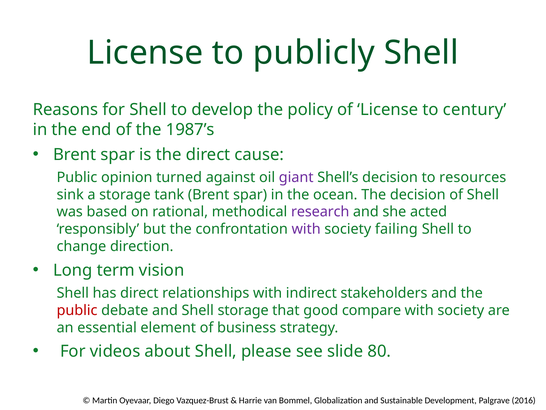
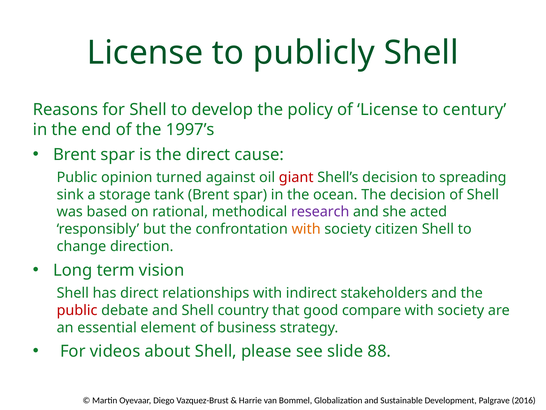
1987’s: 1987’s -> 1997’s
giant colour: purple -> red
resources: resources -> spreading
with at (306, 229) colour: purple -> orange
failing: failing -> citizen
Shell storage: storage -> country
80: 80 -> 88
